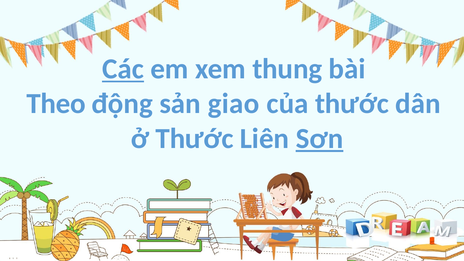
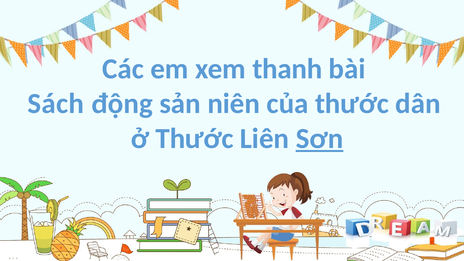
Các underline: present -> none
thung: thung -> thanh
Theo: Theo -> Sách
giao: giao -> niên
